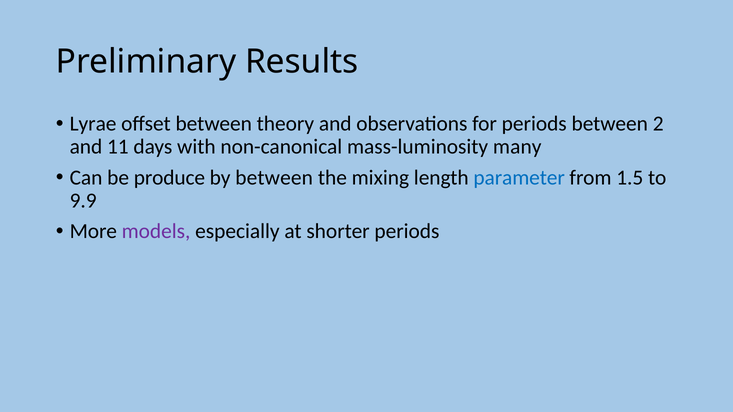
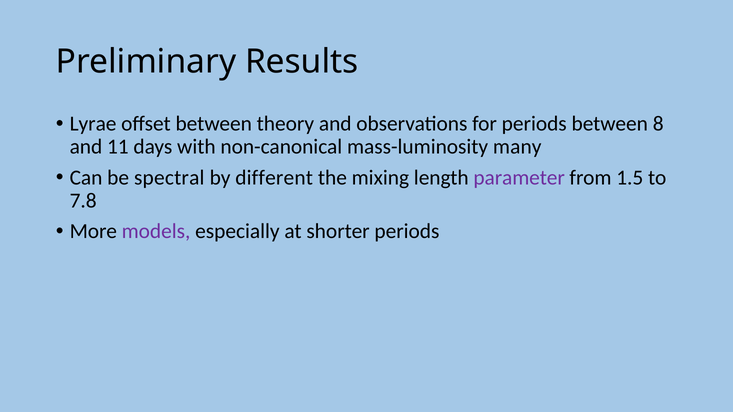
2: 2 -> 8
produce: produce -> spectral
by between: between -> different
parameter colour: blue -> purple
9.9: 9.9 -> 7.8
